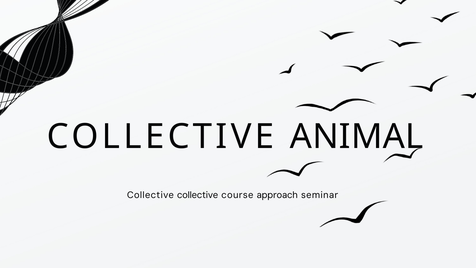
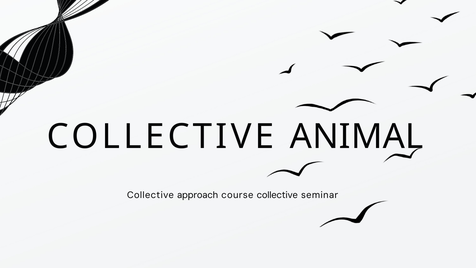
Collective collective: collective -> approach
course approach: approach -> collective
